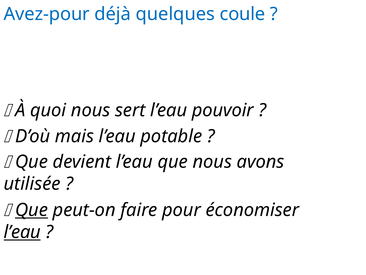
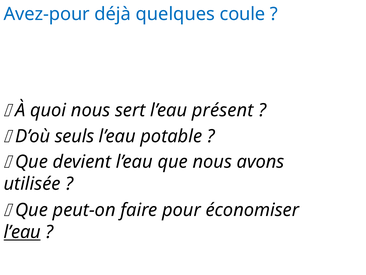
pouvoir: pouvoir -> présent
mais: mais -> seuls
Que at (31, 210) underline: present -> none
